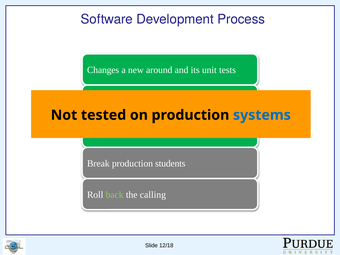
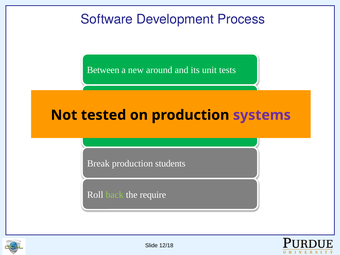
Changes: Changes -> Between
systems at (262, 115) colour: blue -> purple
calling: calling -> require
